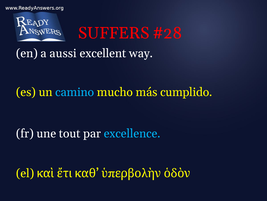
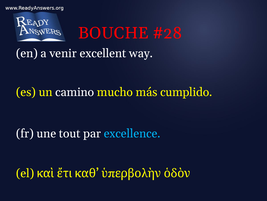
SUFFERS: SUFFERS -> BOUCHE
aussi: aussi -> venir
camino colour: light blue -> white
